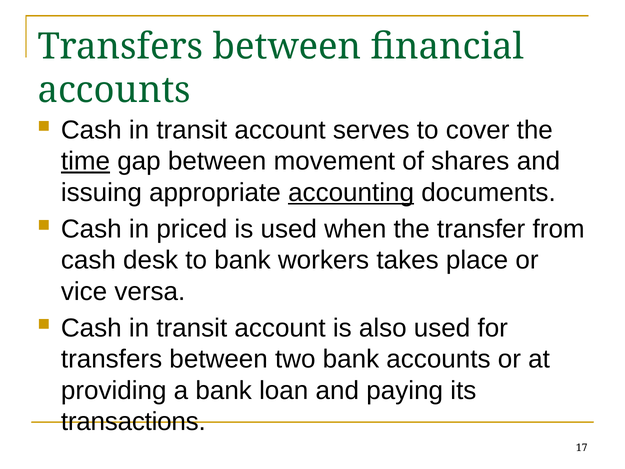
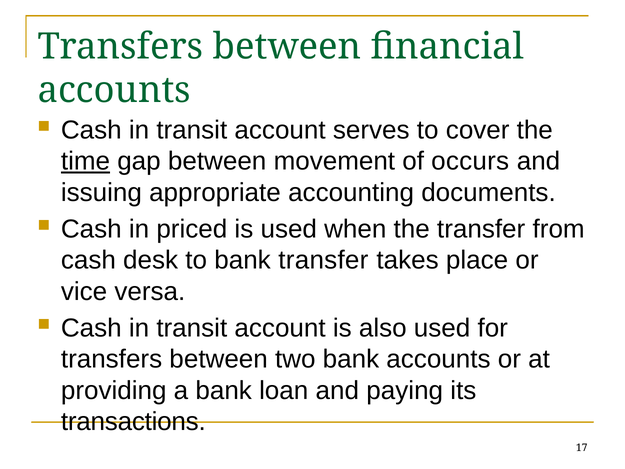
shares: shares -> occurs
accounting underline: present -> none
bank workers: workers -> transfer
